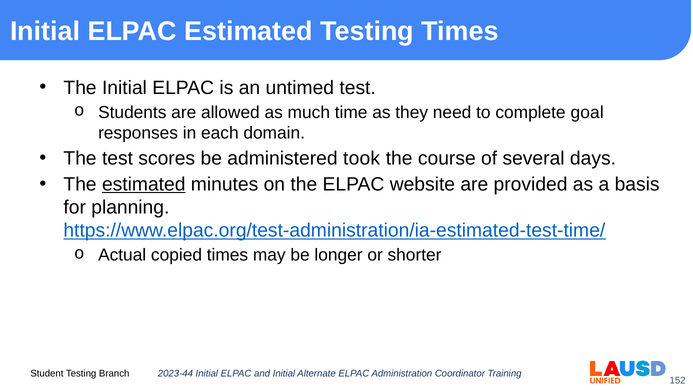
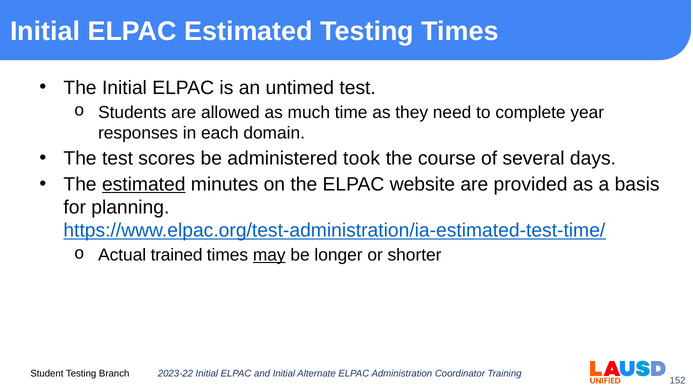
goal: goal -> year
copied: copied -> trained
may underline: none -> present
2023-44: 2023-44 -> 2023-22
